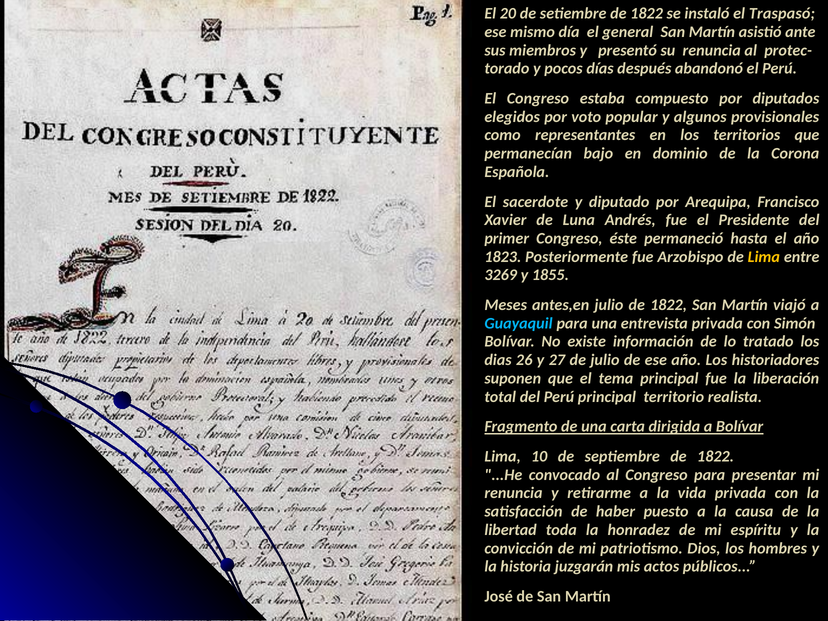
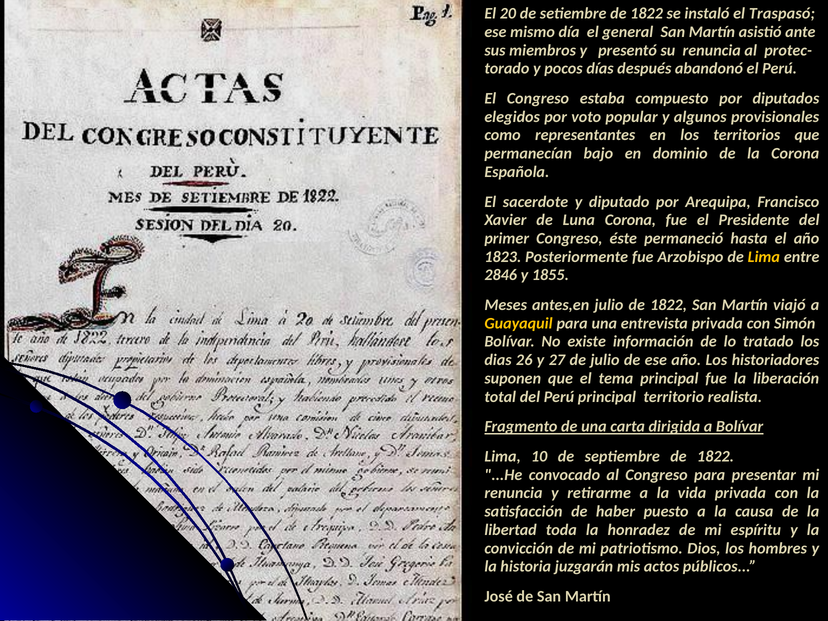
Luna Andrés: Andrés -> Corona
3269: 3269 -> 2846
Guayaquil colour: light blue -> yellow
